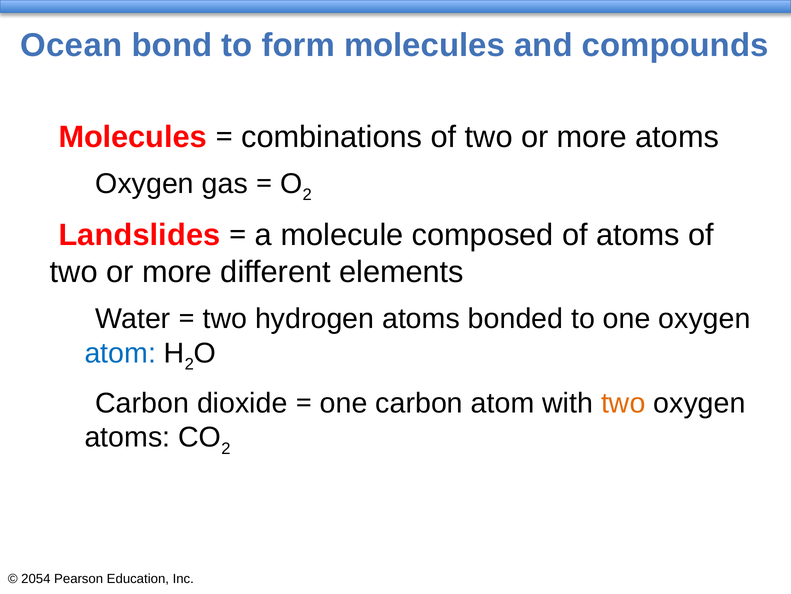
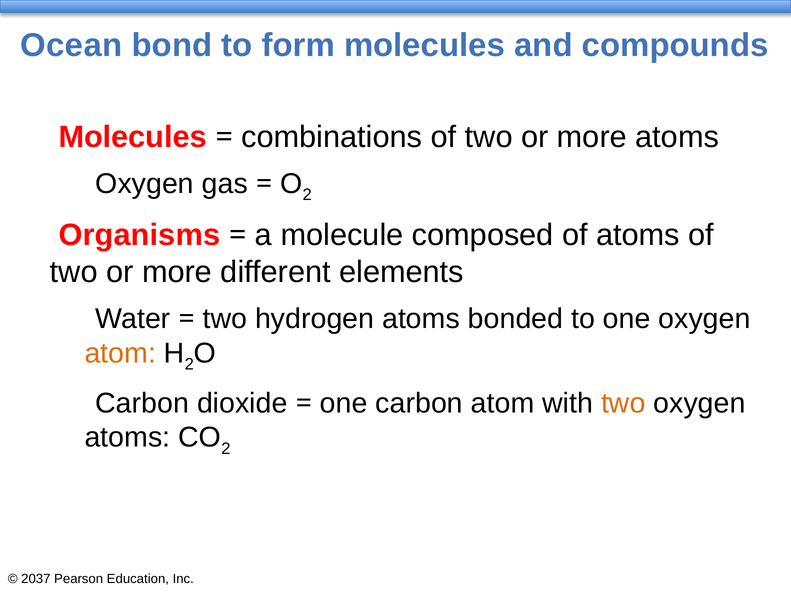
Landslides: Landslides -> Organisms
atom at (120, 353) colour: blue -> orange
2054: 2054 -> 2037
